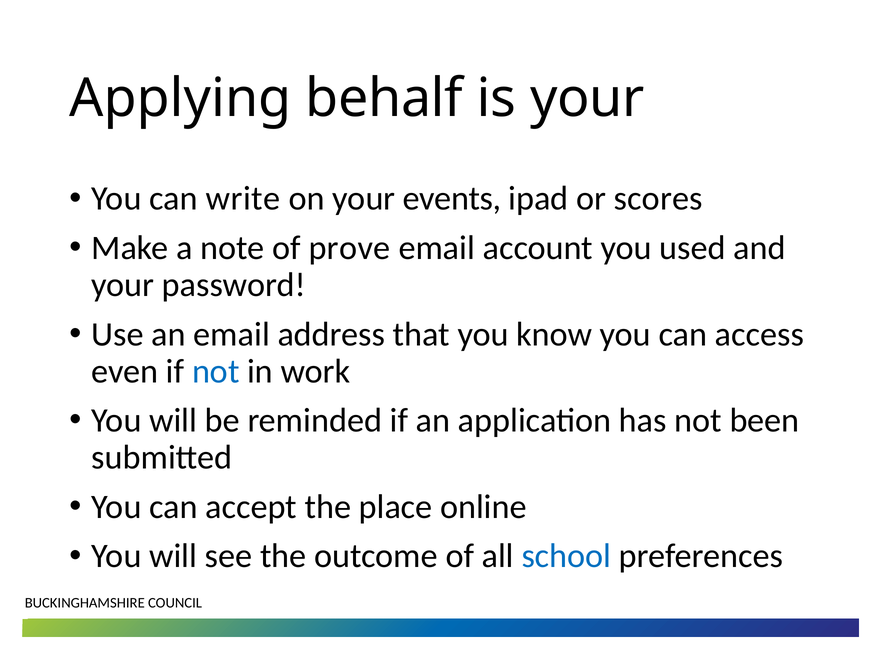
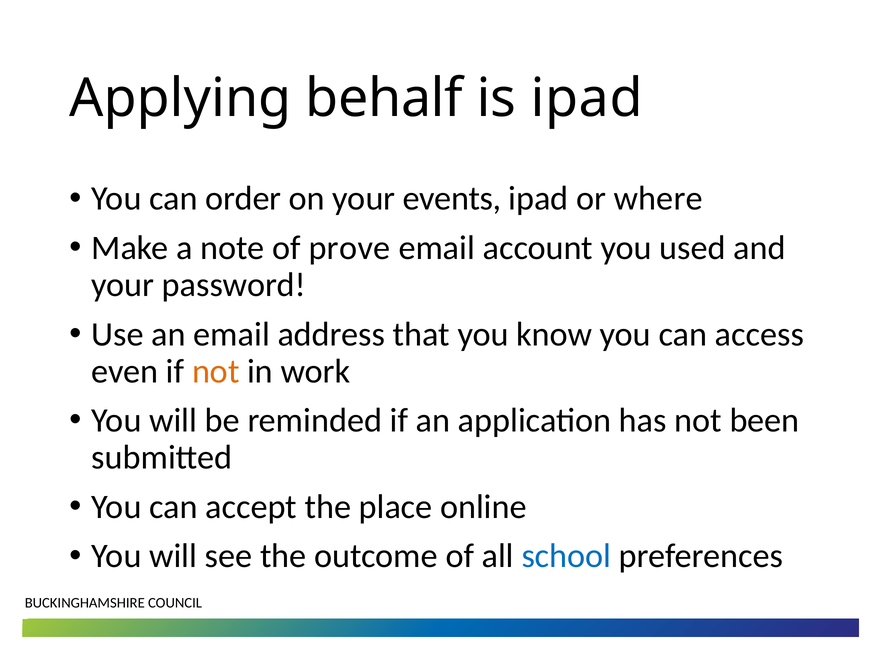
is your: your -> ipad
write: write -> order
scores: scores -> where
not at (216, 371) colour: blue -> orange
